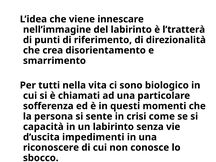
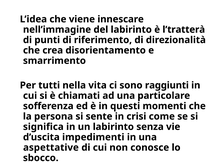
biologico: biologico -> raggiunti
capacità: capacità -> significa
riconoscere: riconoscere -> aspettative
